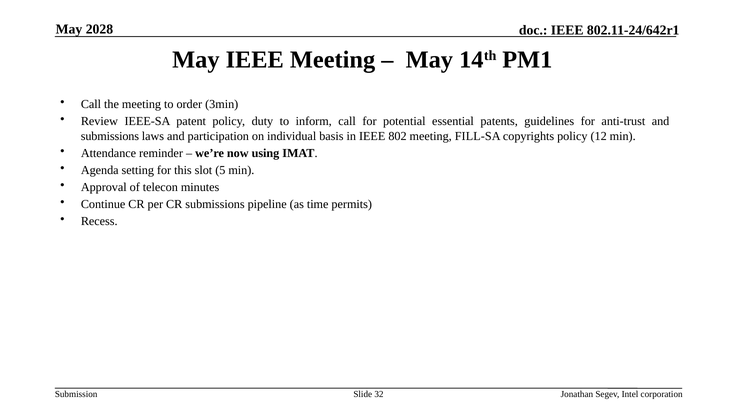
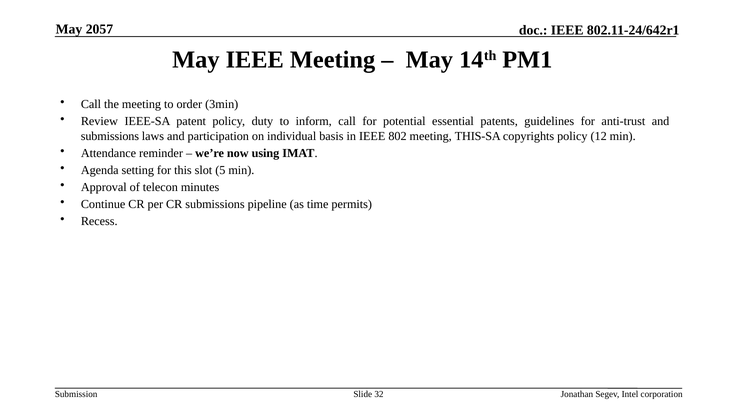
2028: 2028 -> 2057
FILL-SA: FILL-SA -> THIS-SA
